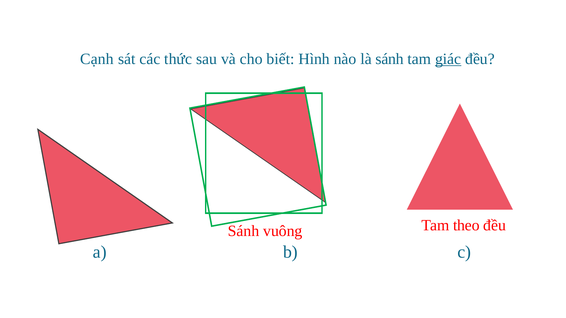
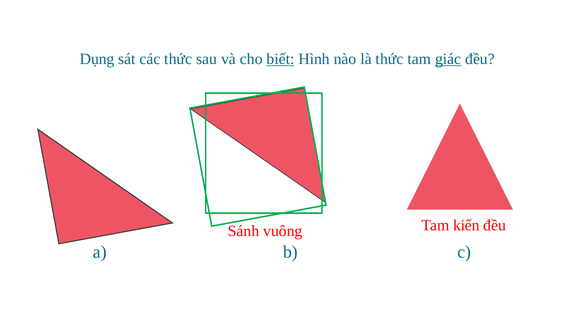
Cạnh: Cạnh -> Dụng
biết underline: none -> present
là sánh: sánh -> thức
theo: theo -> kiến
